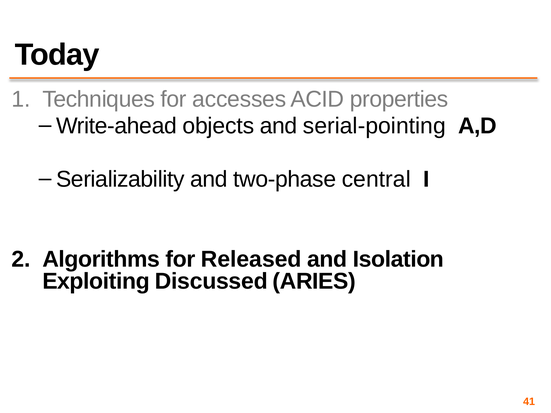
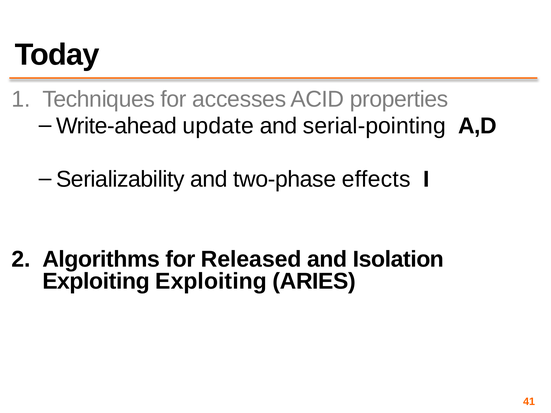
objects: objects -> update
central: central -> effects
Exploiting Discussed: Discussed -> Exploiting
